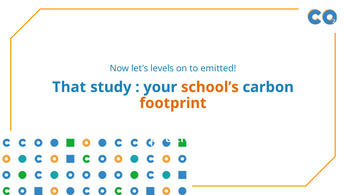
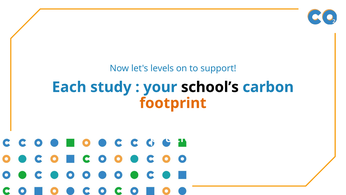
emitted: emitted -> support
That: That -> Each
school’s colour: orange -> black
